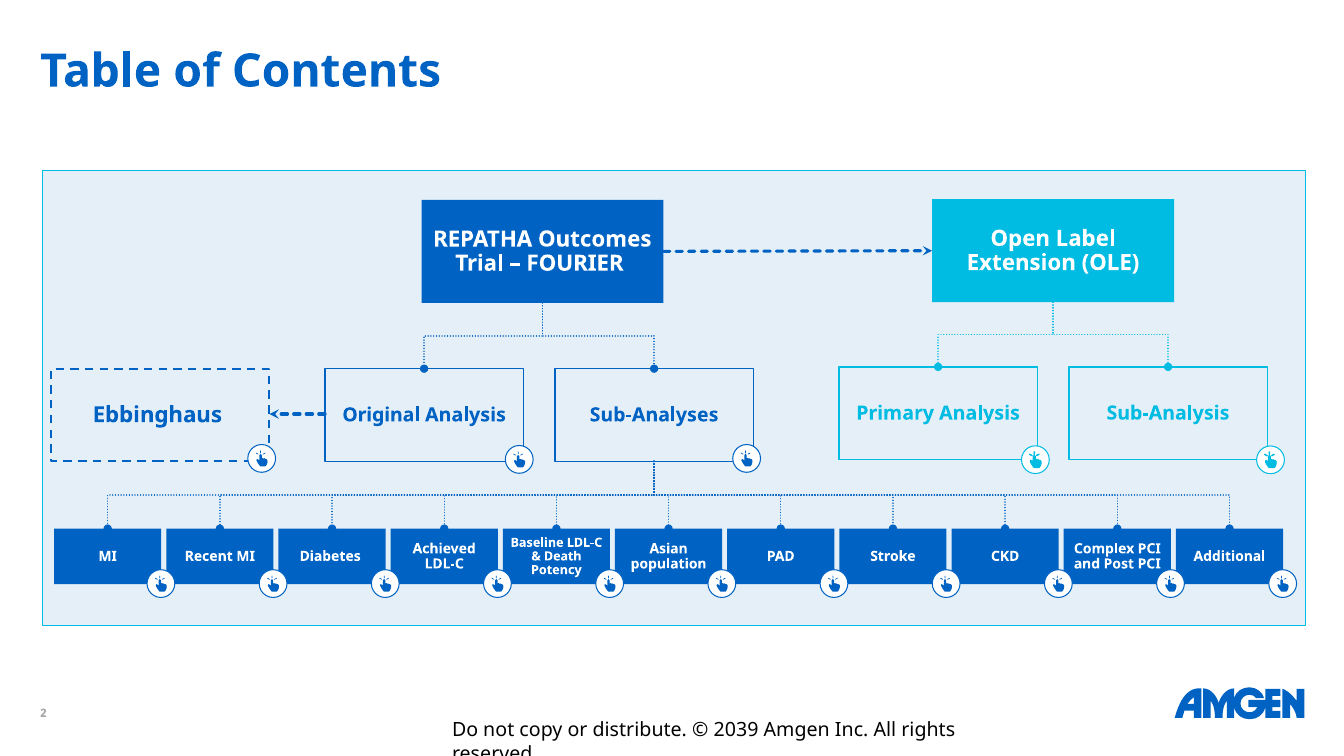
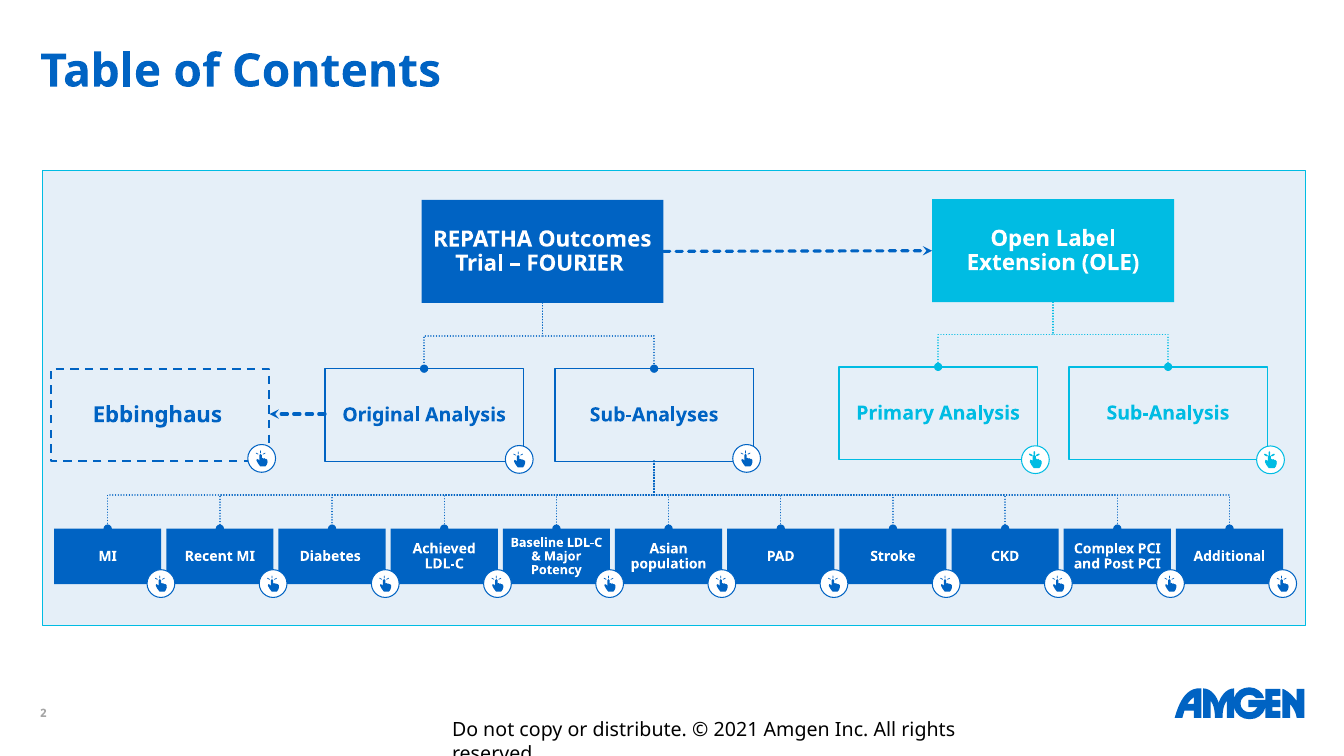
Death: Death -> Major
2039: 2039 -> 2021
